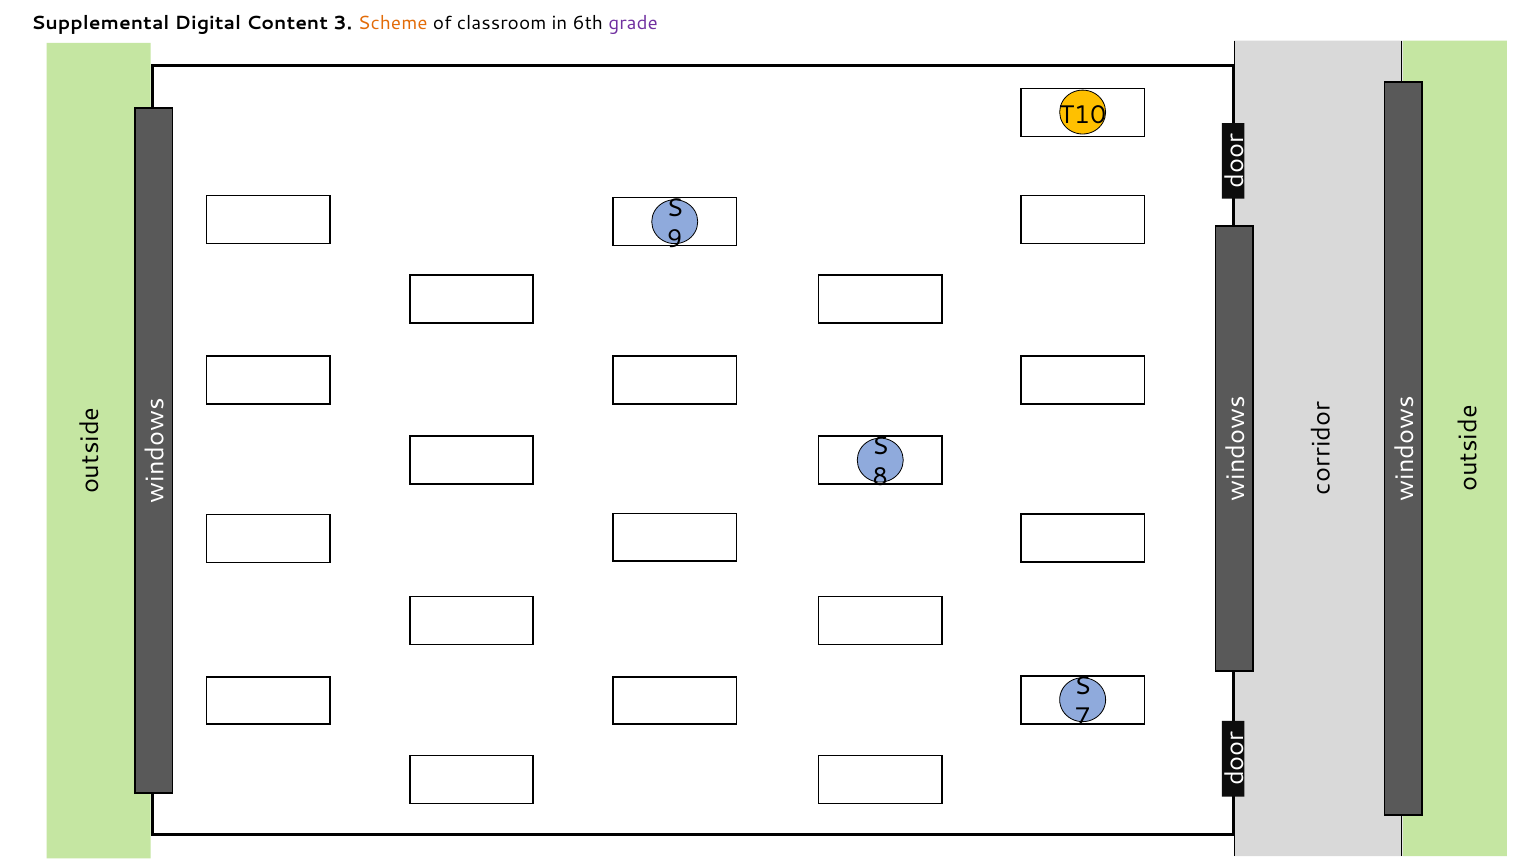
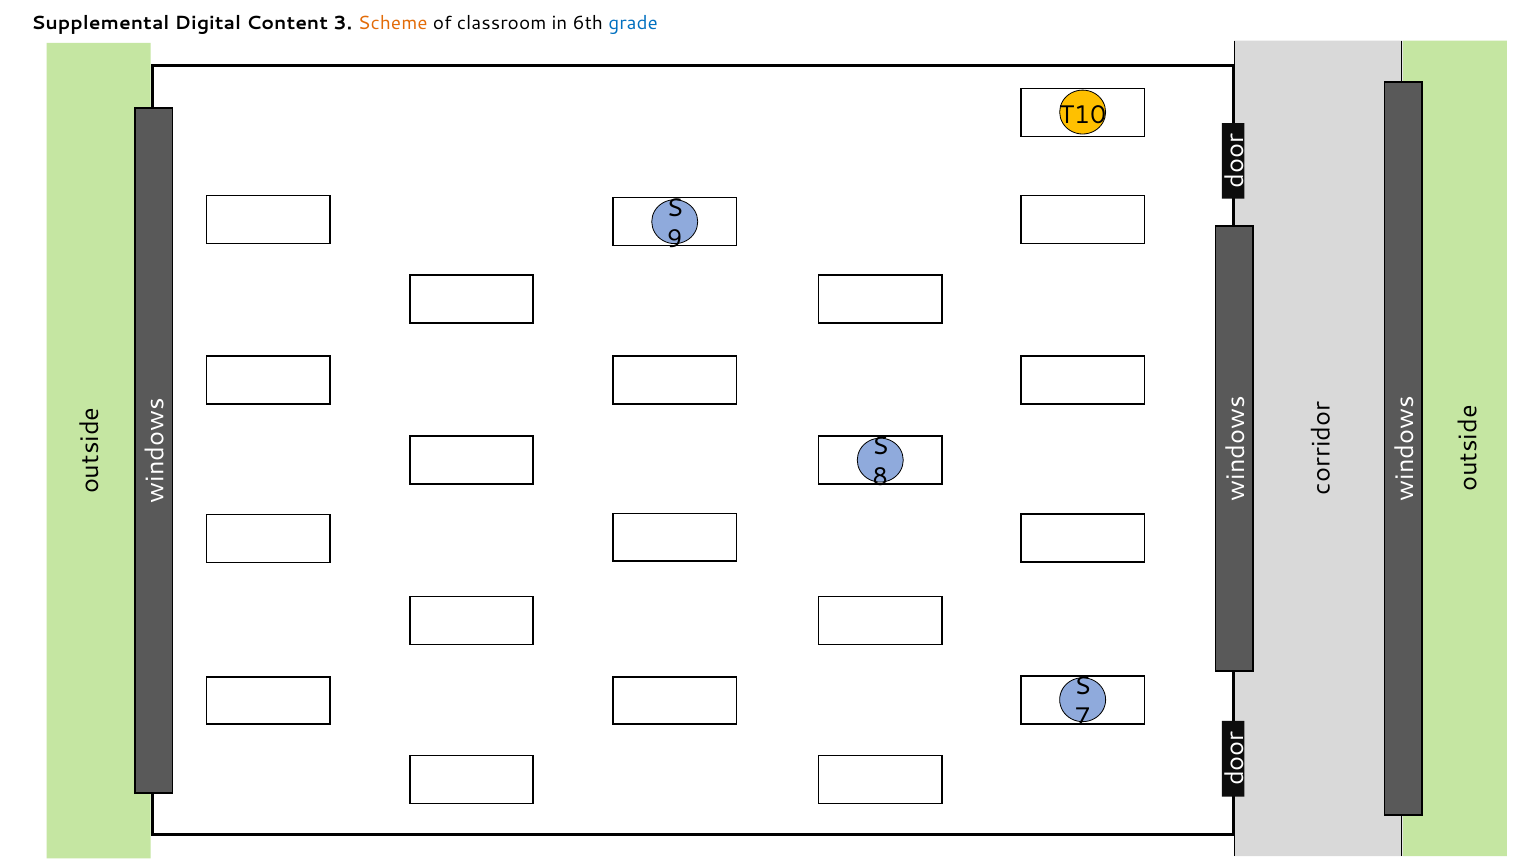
grade colour: purple -> blue
